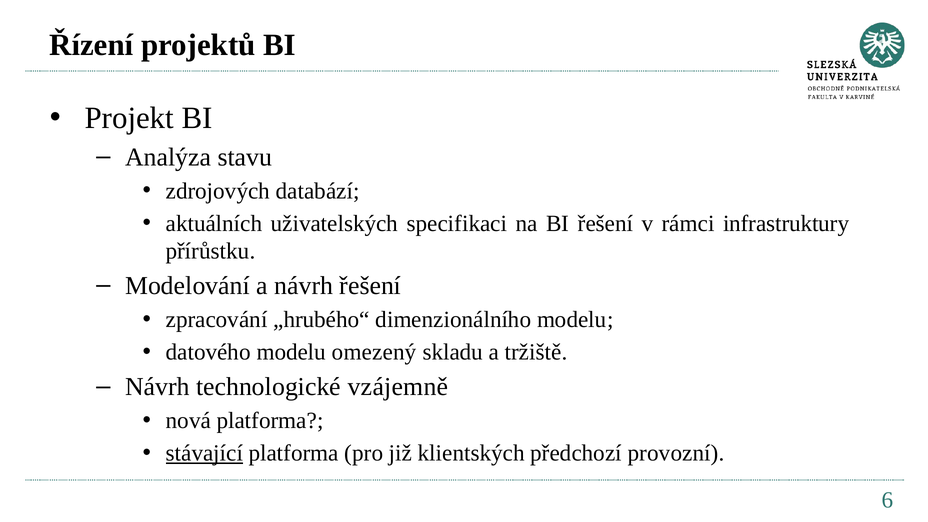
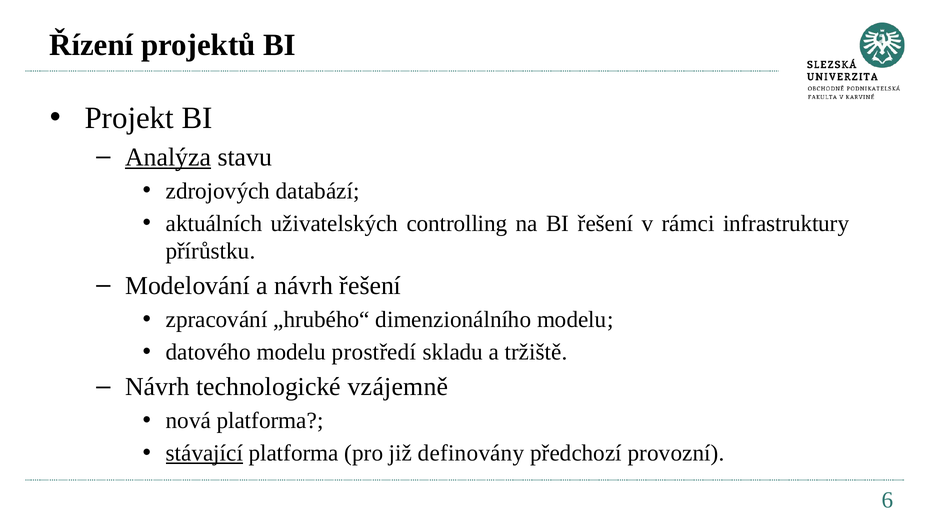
Analýza underline: none -> present
specifikaci: specifikaci -> controlling
omezený: omezený -> prostředí
klientských: klientských -> definovány
